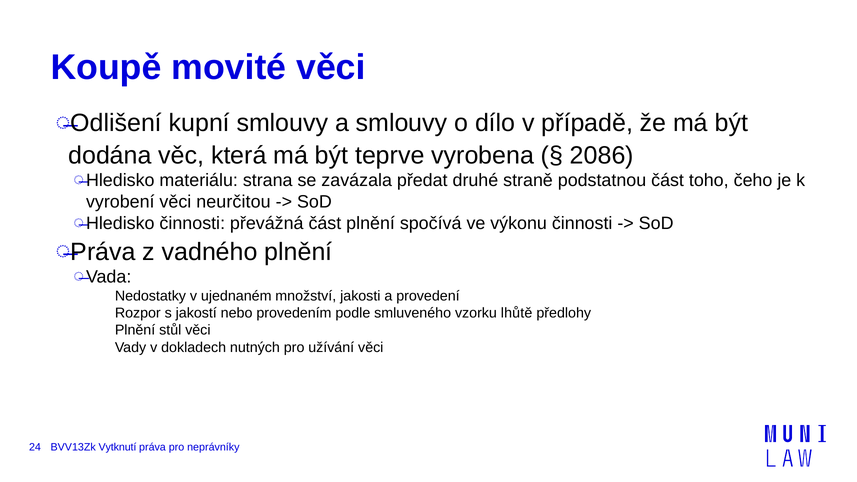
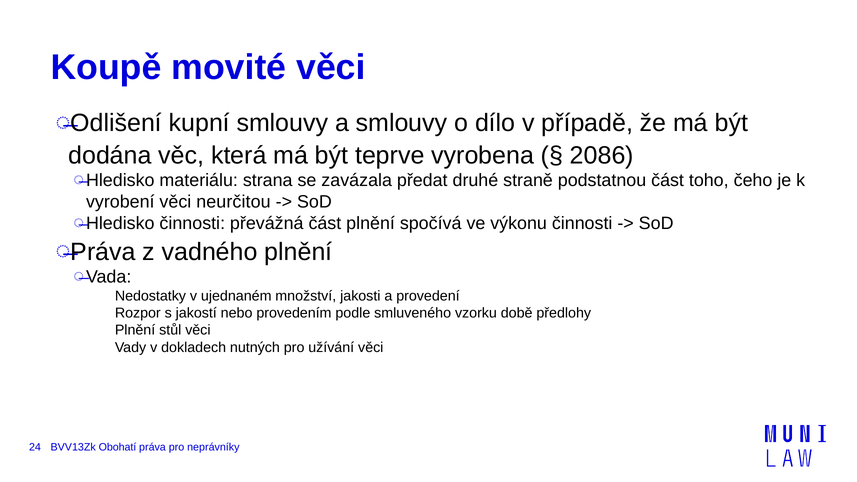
lhůtě: lhůtě -> době
Vytknutí: Vytknutí -> Obohatí
